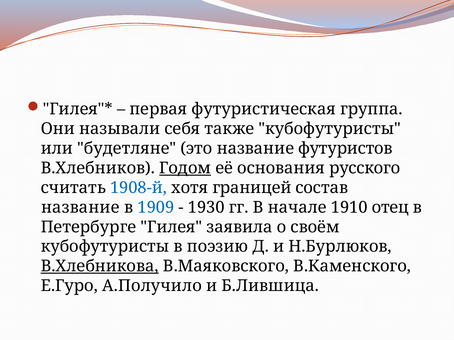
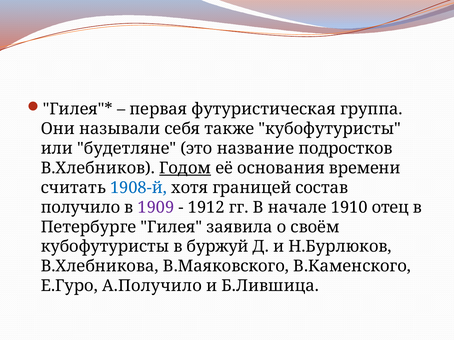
футуристов: футуристов -> подростков
русского: русского -> времени
название at (80, 208): название -> получило
1909 colour: blue -> purple
1930: 1930 -> 1912
поэзию: поэзию -> буржуй
В.Хлебникова underline: present -> none
